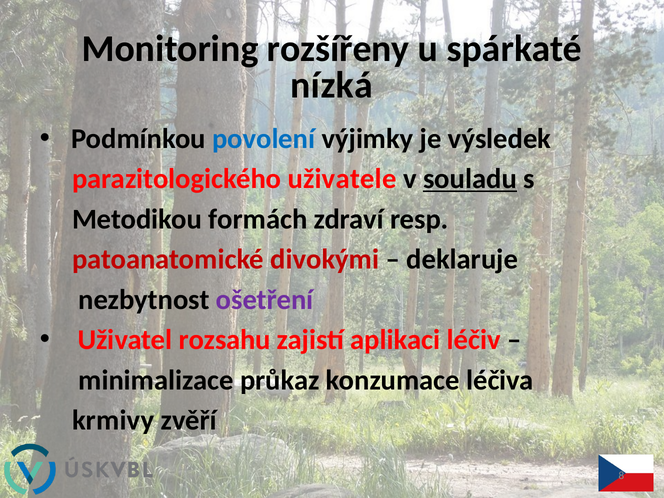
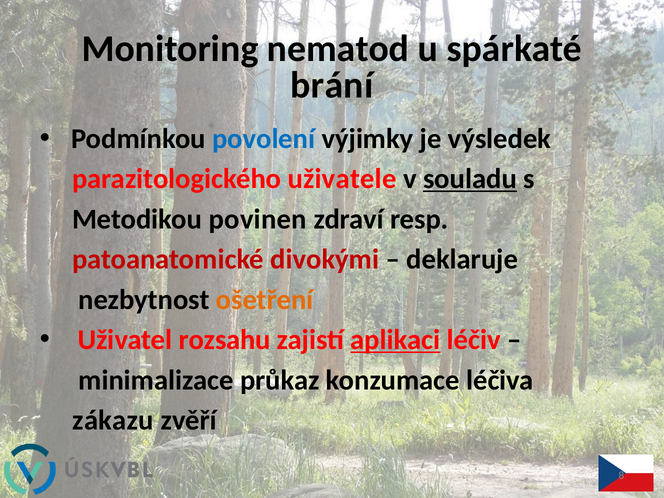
rozšířeny: rozšířeny -> nematod
nízká: nízká -> brání
formách: formách -> povinen
ošetření colour: purple -> orange
aplikaci underline: none -> present
krmivy: krmivy -> zákazu
